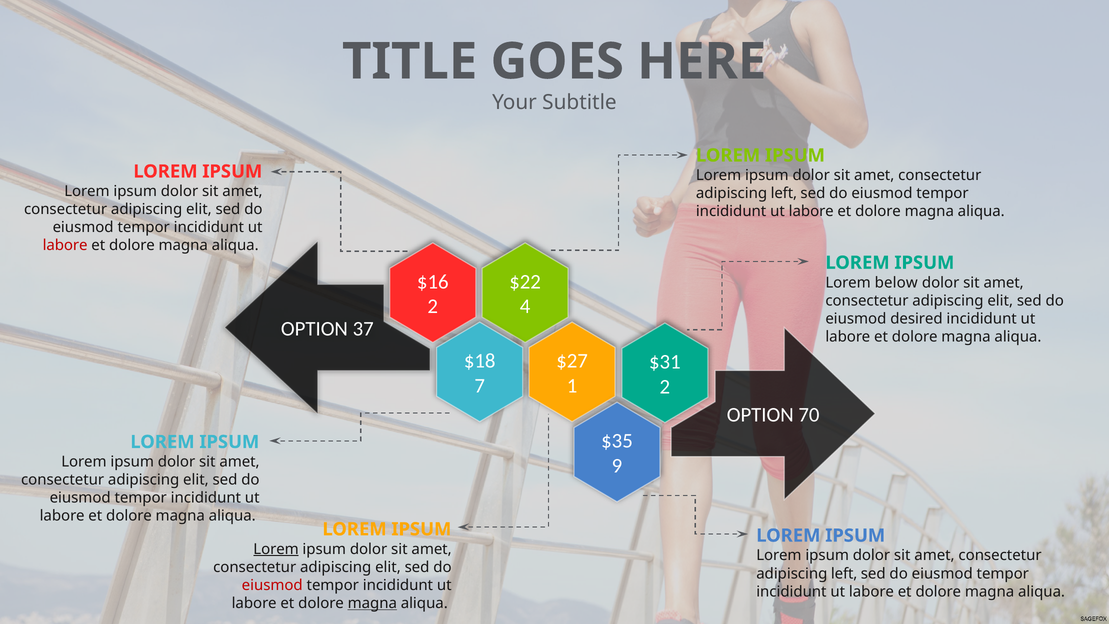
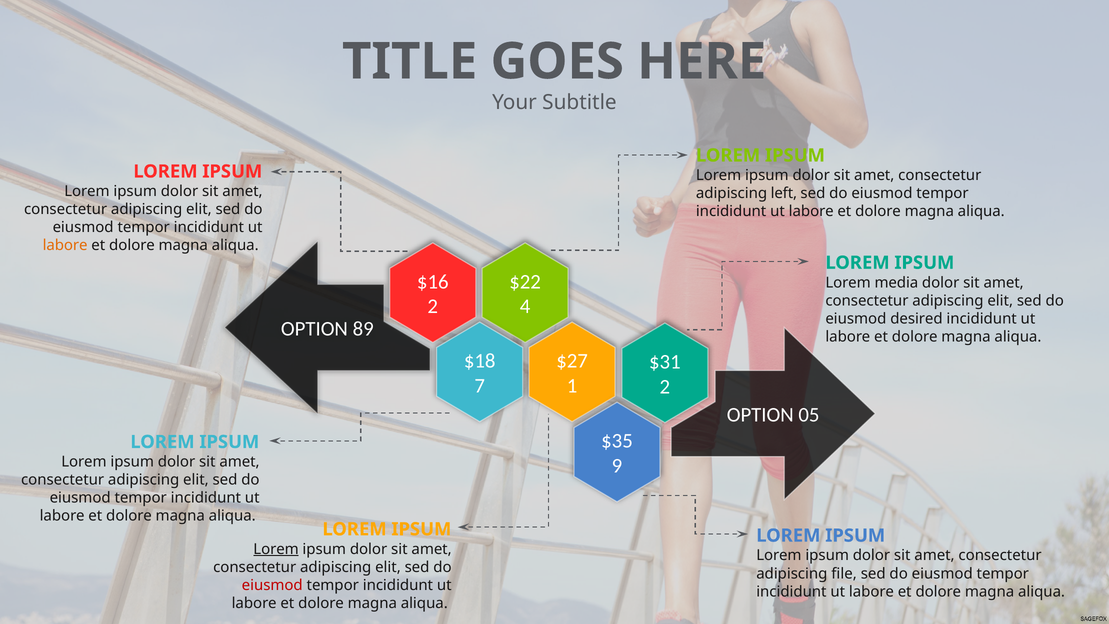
labore at (65, 245) colour: red -> orange
below: below -> media
37: 37 -> 89
70: 70 -> 05
left at (844, 573): left -> file
magna at (372, 603) underline: present -> none
